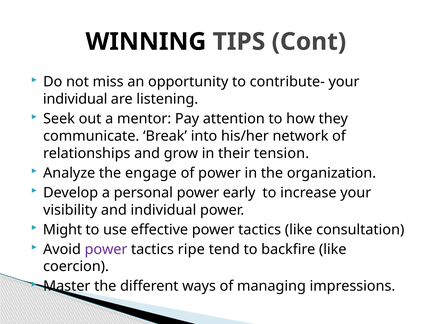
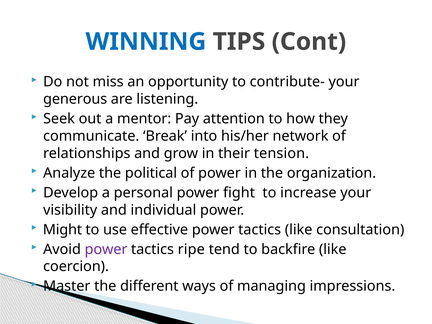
WINNING colour: black -> blue
individual at (75, 99): individual -> generous
engage: engage -> political
early: early -> fight
